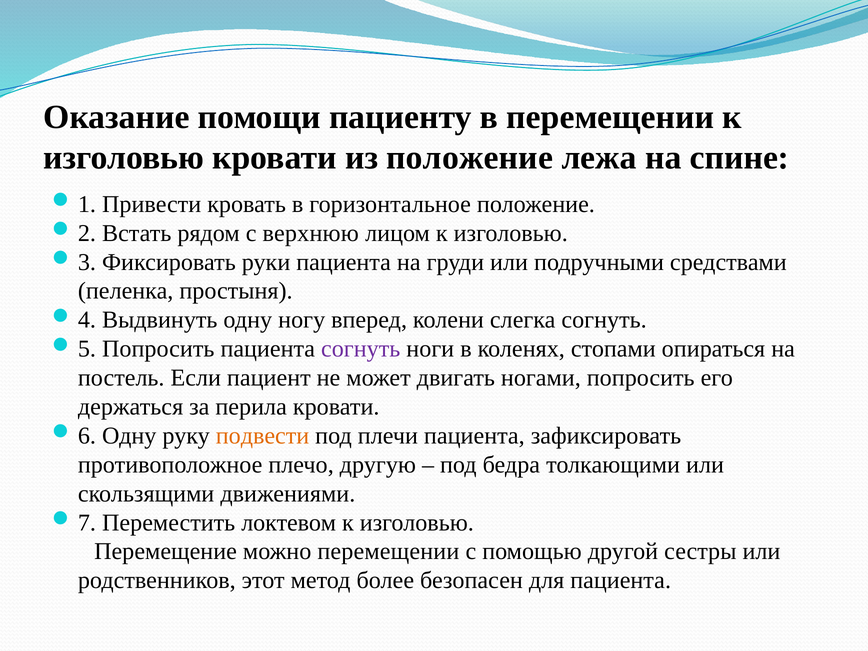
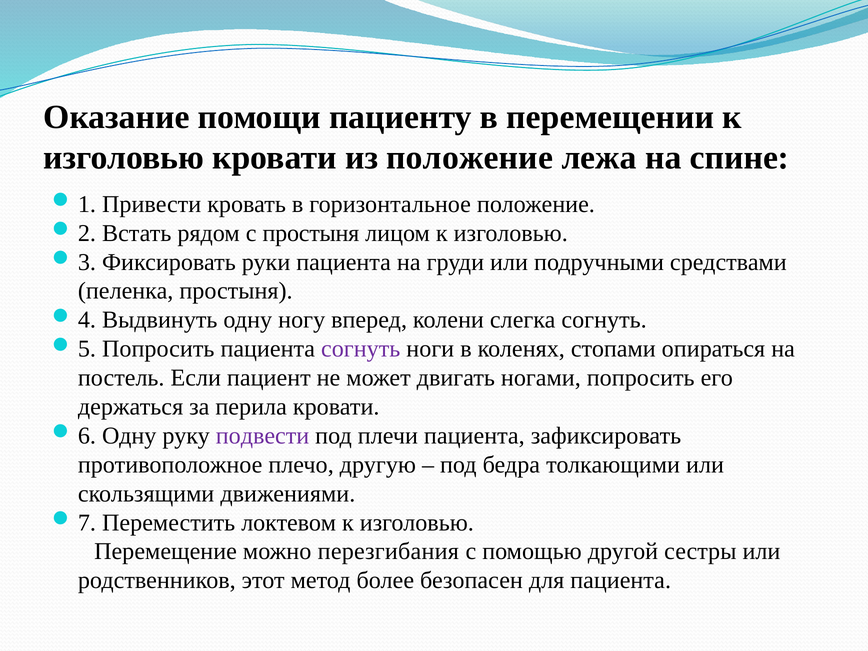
с верхнюю: верхнюю -> простыня
подвести colour: orange -> purple
можно перемещении: перемещении -> перезгибания
